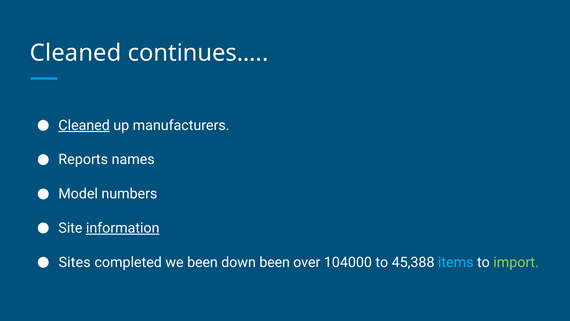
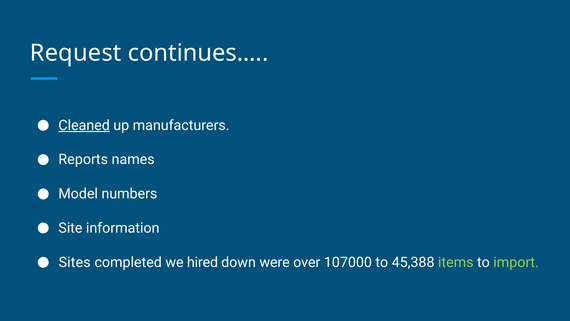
Cleaned at (76, 53): Cleaned -> Request
information underline: present -> none
we been: been -> hired
down been: been -> were
104000: 104000 -> 107000
items colour: light blue -> light green
